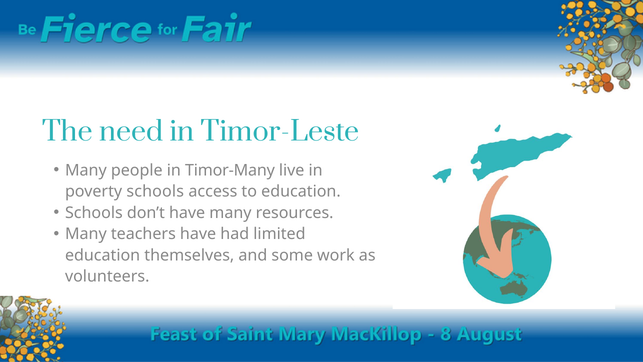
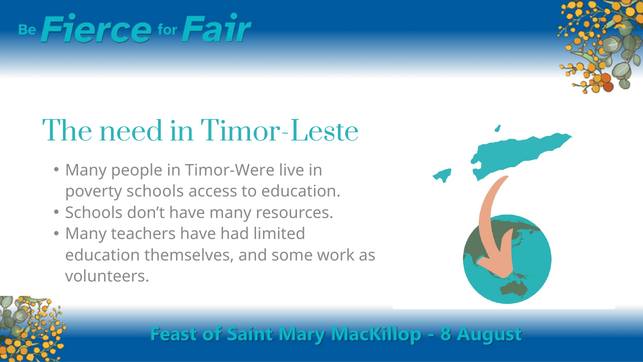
Timor-Many: Timor-Many -> Timor-Were
